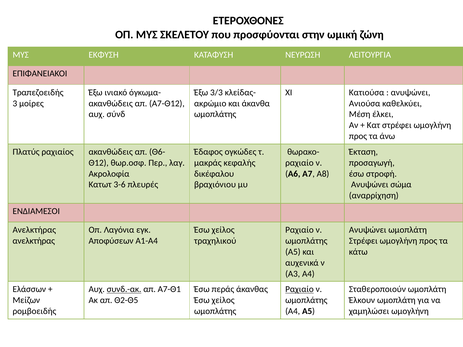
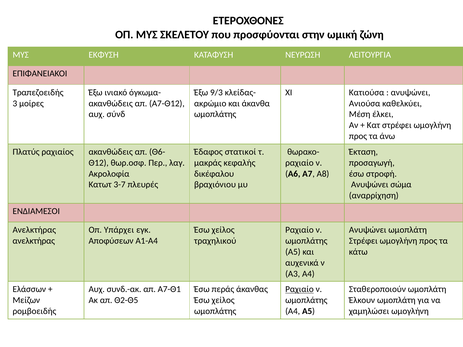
3/3: 3/3 -> 9/3
ογκώδες: ογκώδες -> στατικοί
3-6: 3-6 -> 3-7
Λαγόνια: Λαγόνια -> Υπάρχει
συνδ.-ακ underline: present -> none
